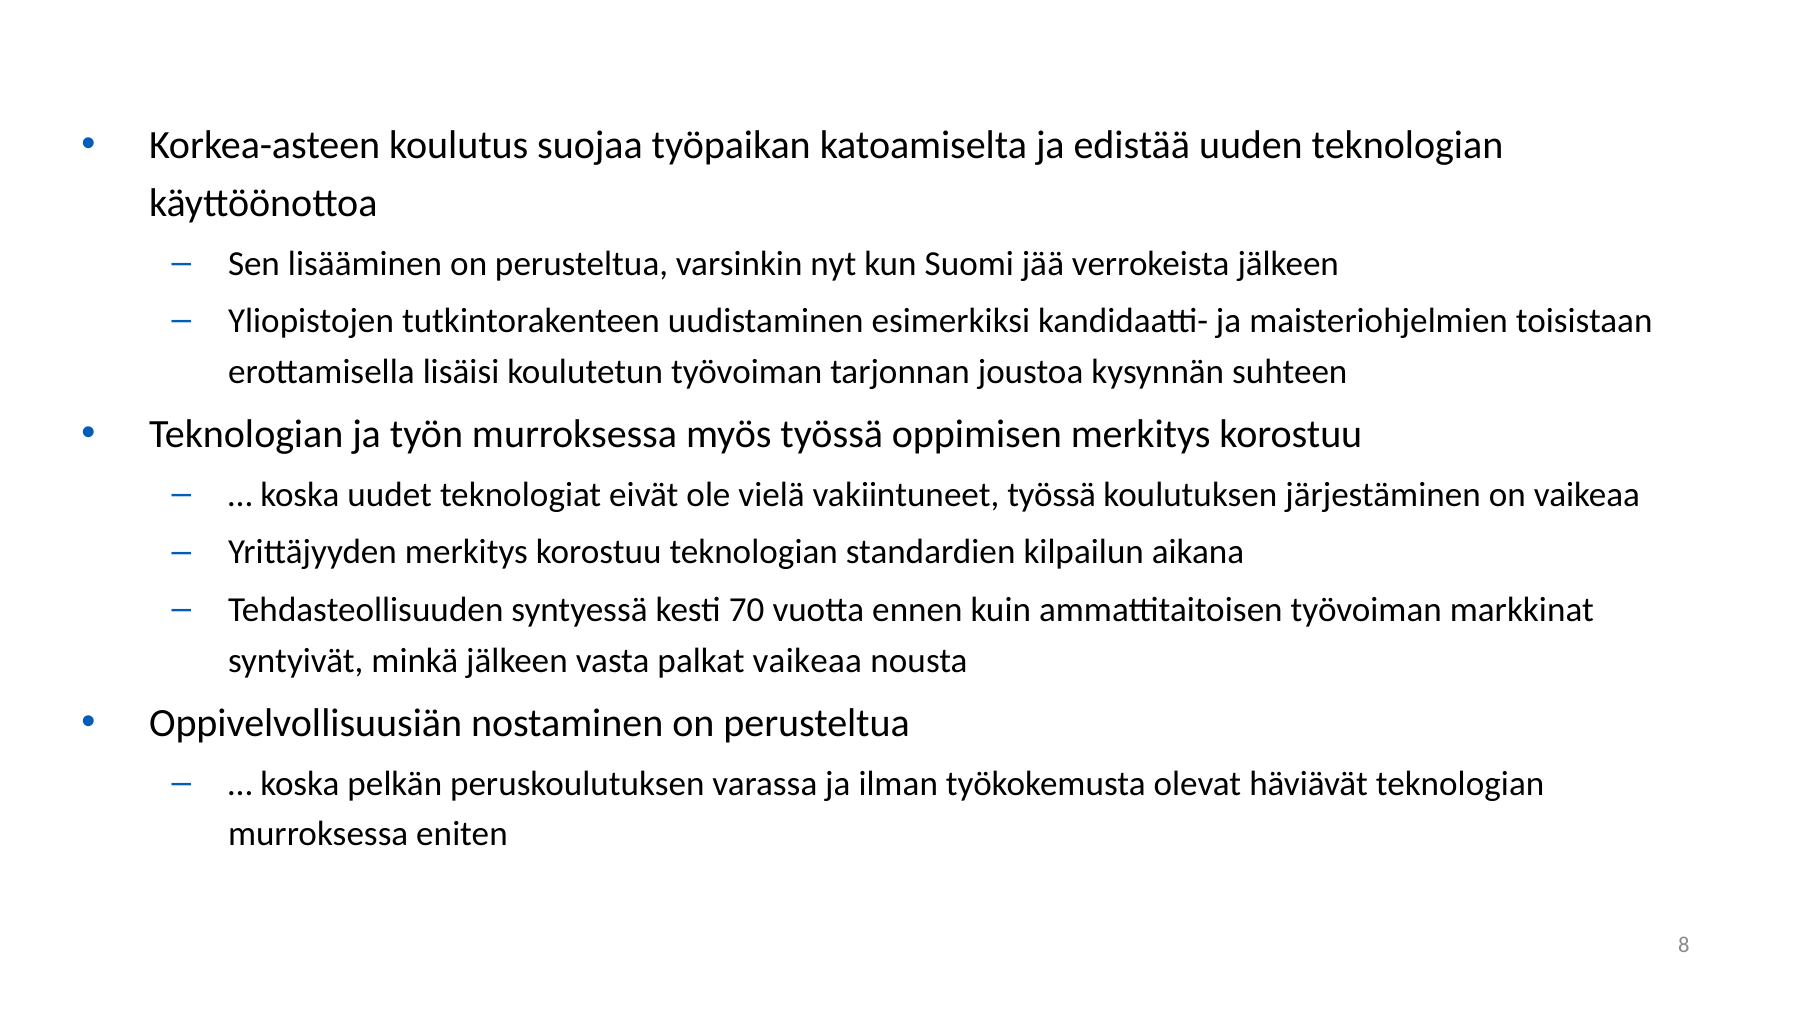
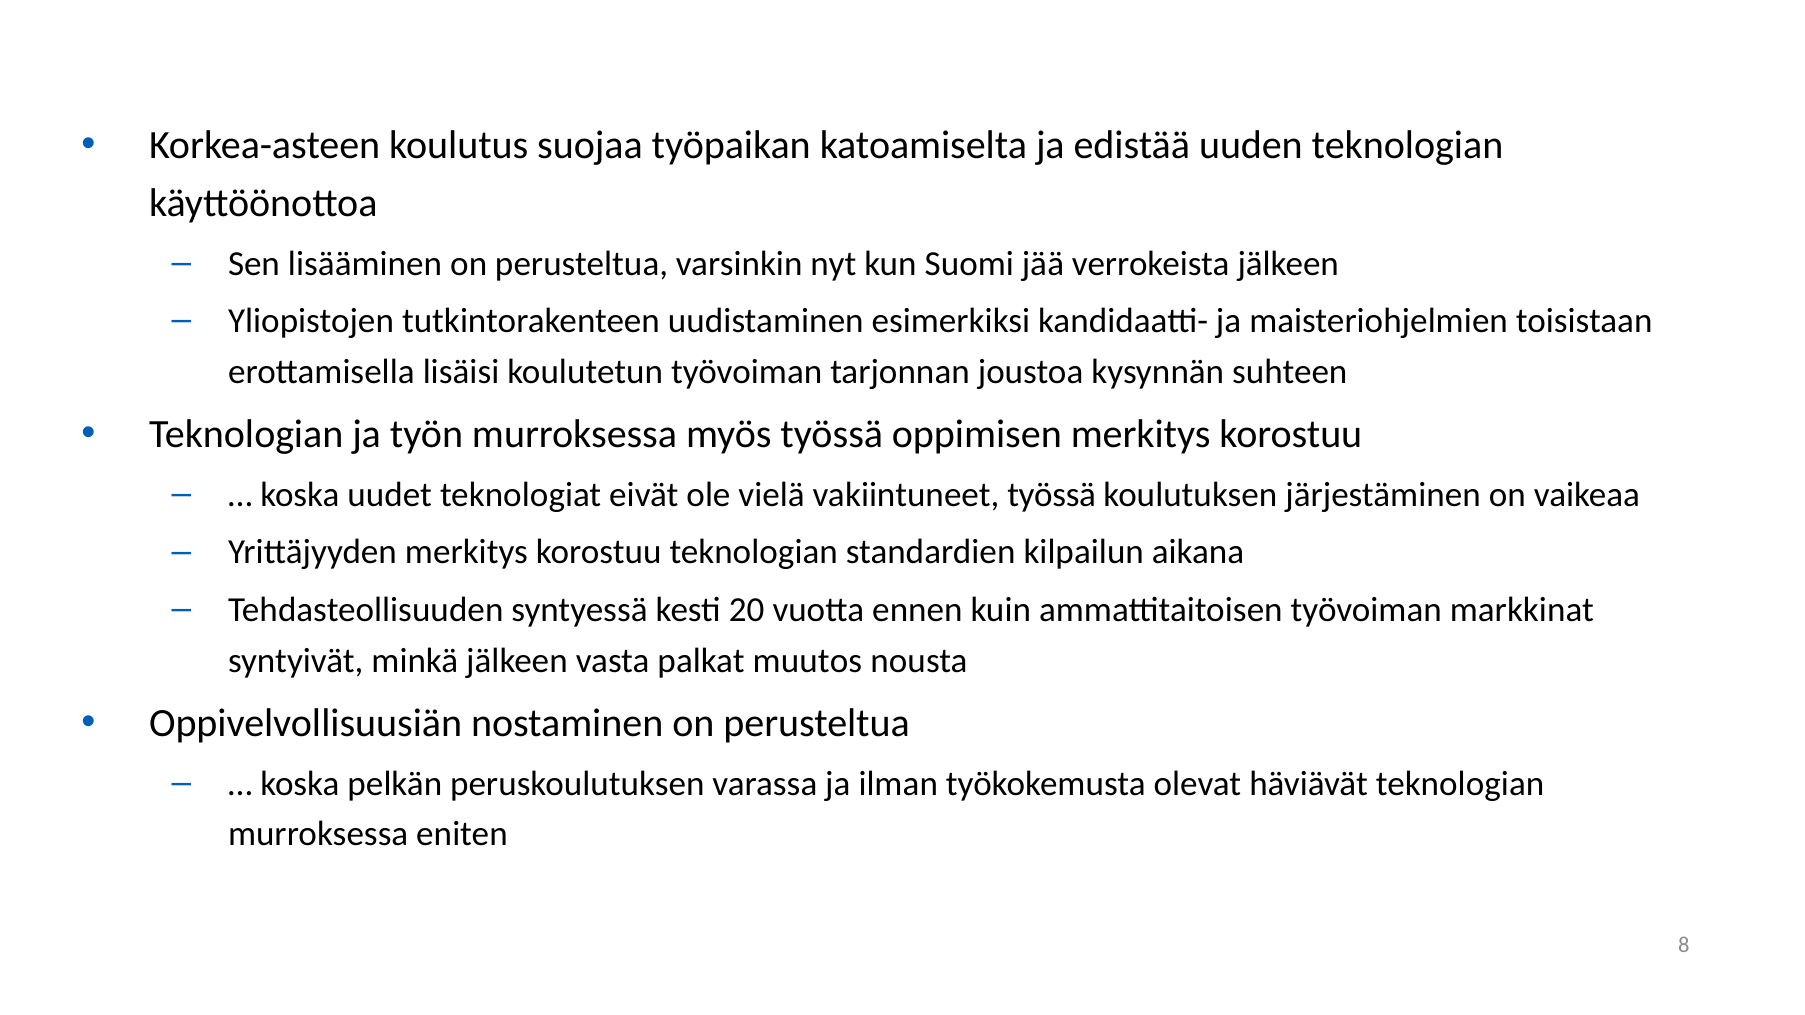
70: 70 -> 20
palkat vaikeaa: vaikeaa -> muutos
